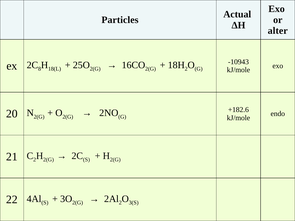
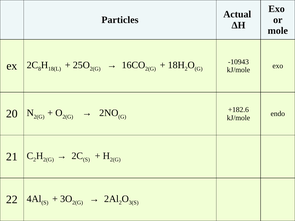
alter: alter -> mole
